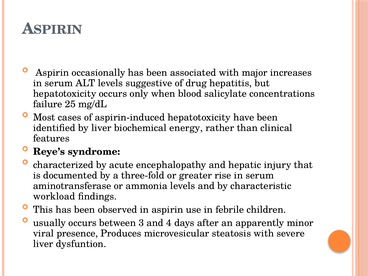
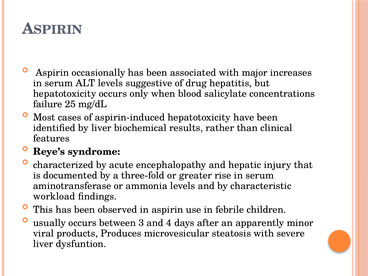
energy: energy -> results
presence: presence -> products
